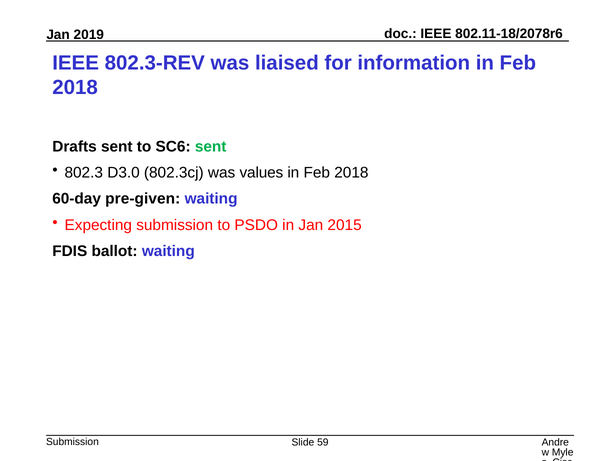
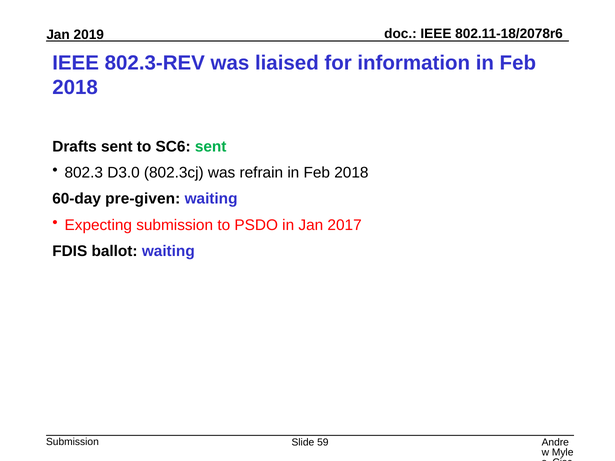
values: values -> refrain
2015: 2015 -> 2017
